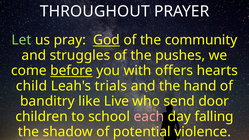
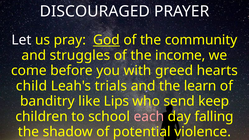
THROUGHOUT: THROUGHOUT -> DISCOURAGED
Let colour: light green -> white
pushes: pushes -> income
before underline: present -> none
offers: offers -> greed
hand: hand -> learn
Live: Live -> Lips
door: door -> keep
